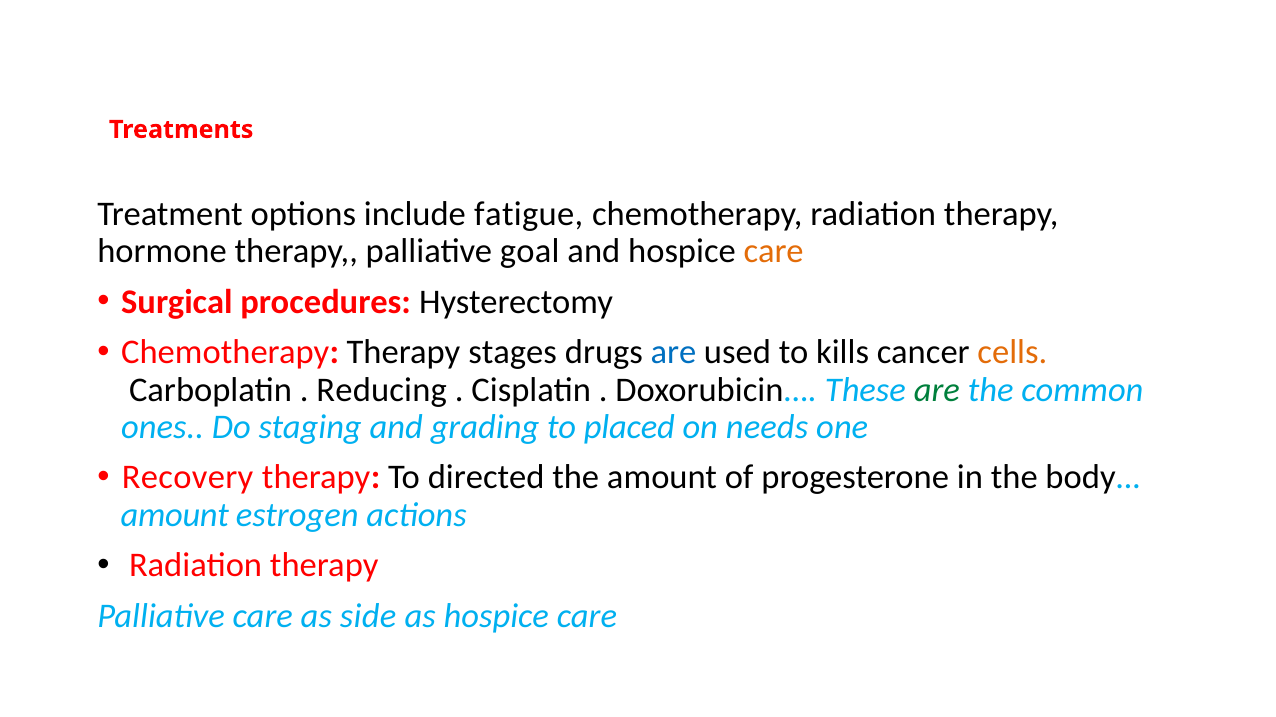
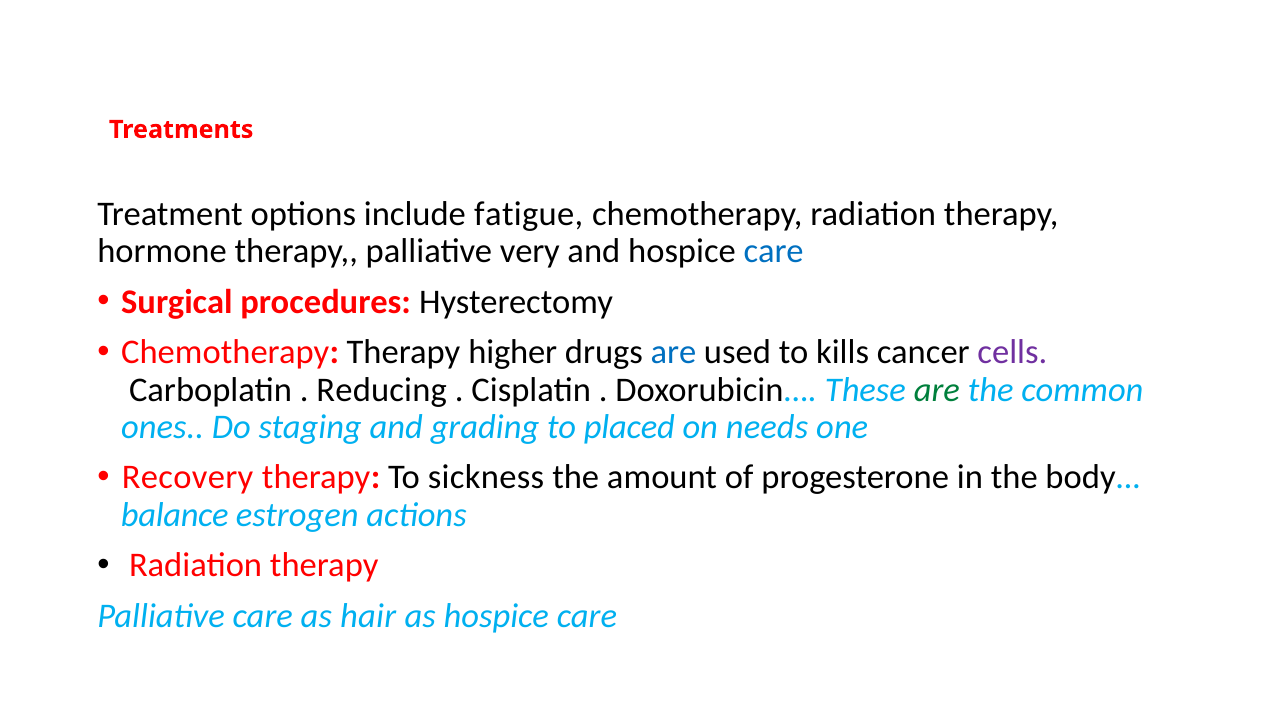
goal: goal -> very
care at (774, 252) colour: orange -> blue
stages: stages -> higher
cells colour: orange -> purple
directed: directed -> sickness
amount at (175, 515): amount -> balance
side: side -> hair
